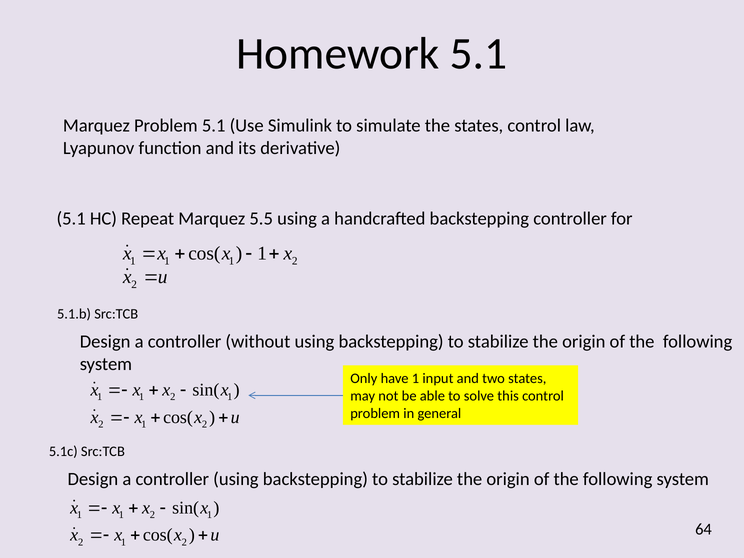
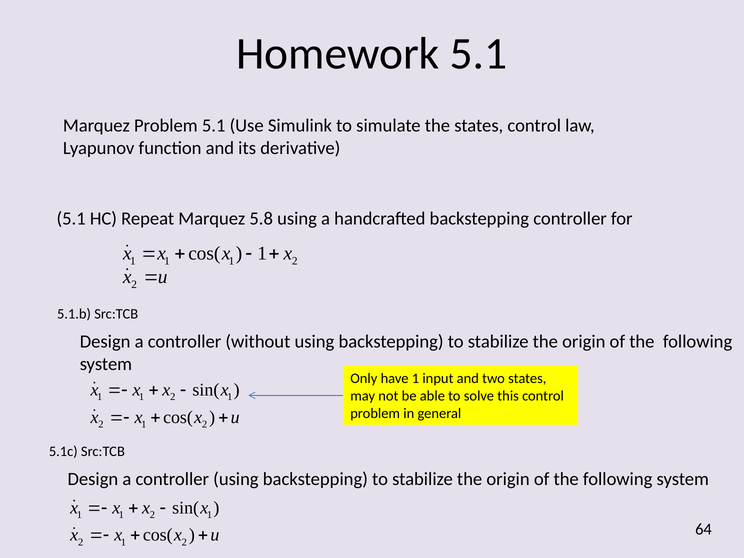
5.5: 5.5 -> 5.8
